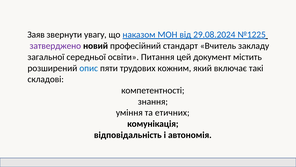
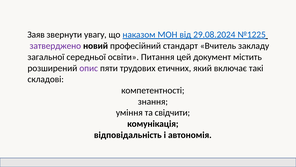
опис colour: blue -> purple
кожним: кожним -> етичних
етичних: етичних -> свідчити
